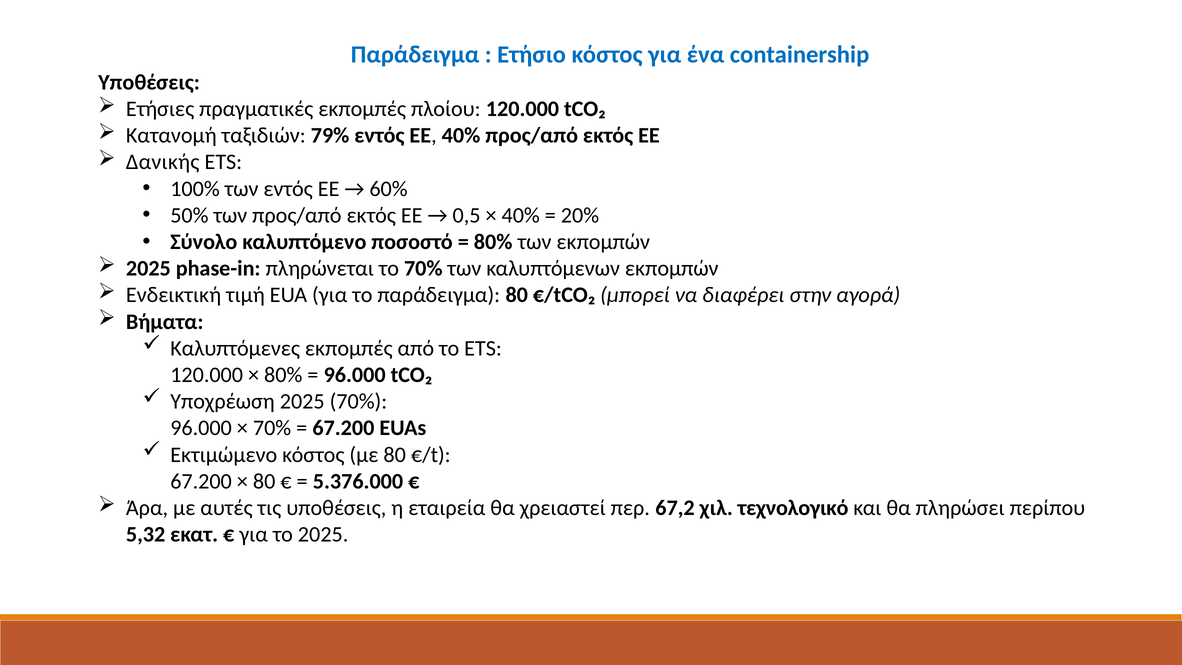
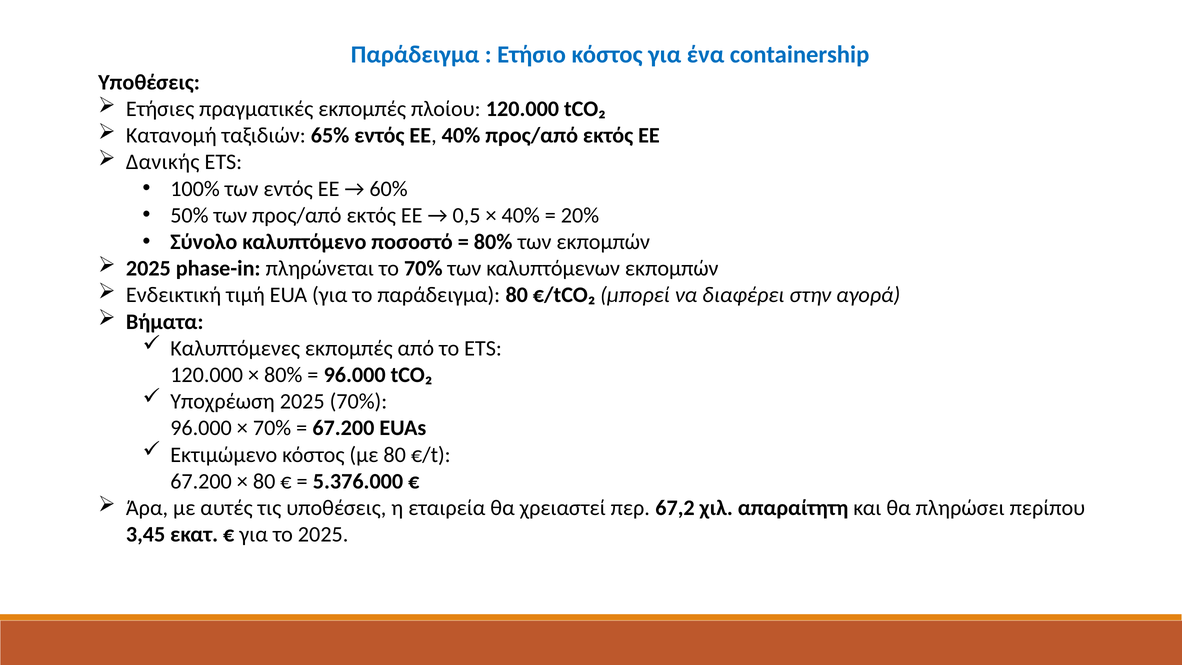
79%: 79% -> 65%
τεχνολογικό: τεχνολογικό -> απαραίτητη
5,32: 5,32 -> 3,45
